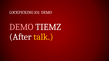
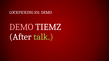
talk colour: yellow -> light green
